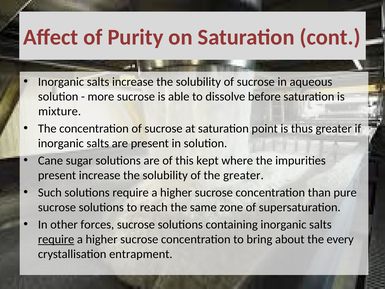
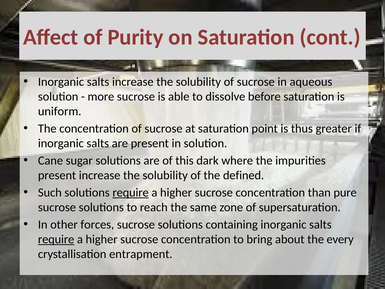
mixture: mixture -> uniform
kept: kept -> dark
the greater: greater -> defined
require at (131, 192) underline: none -> present
